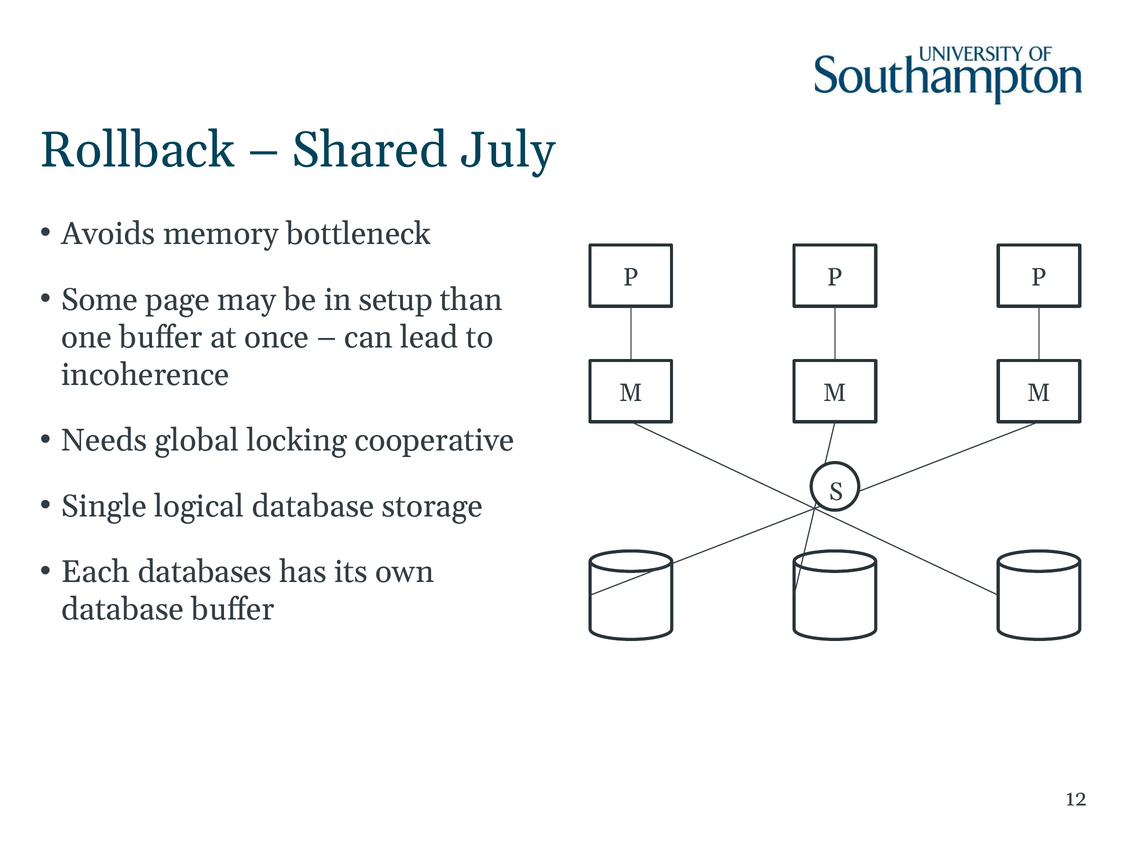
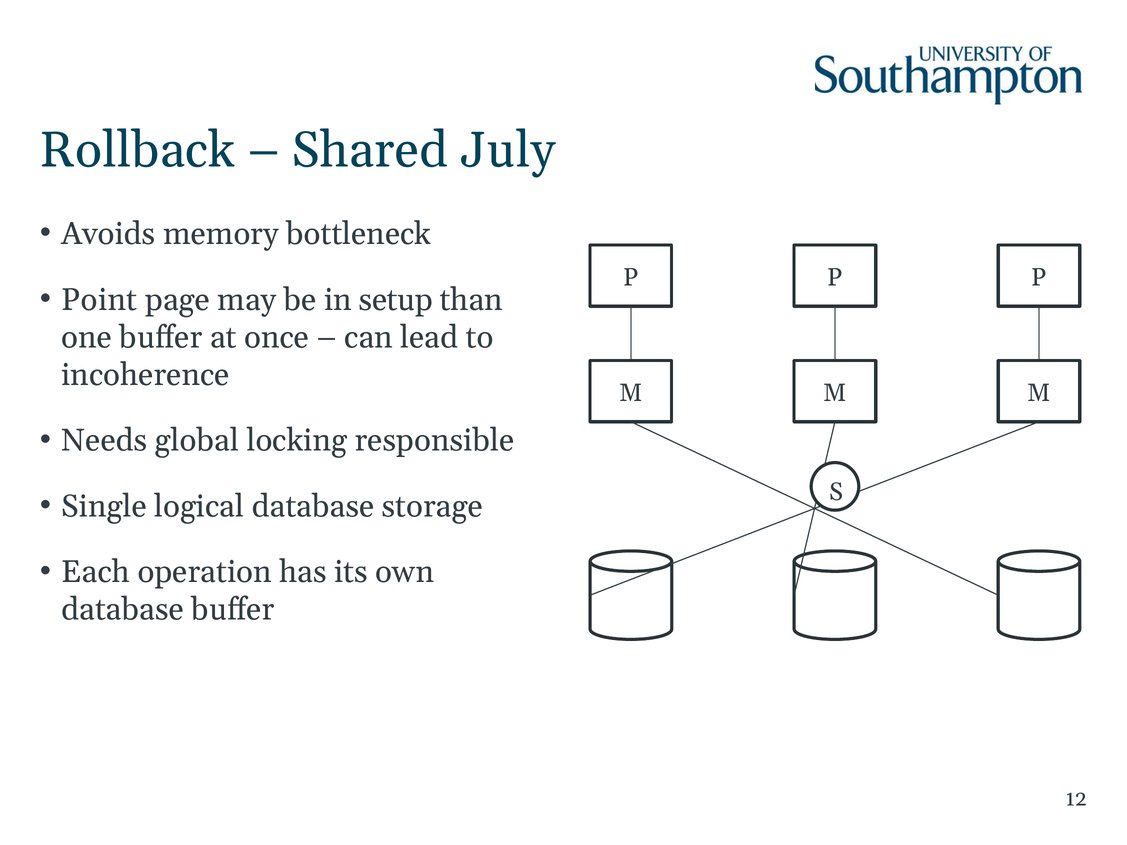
Some: Some -> Point
cooperative: cooperative -> responsible
databases: databases -> operation
